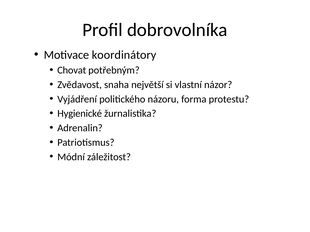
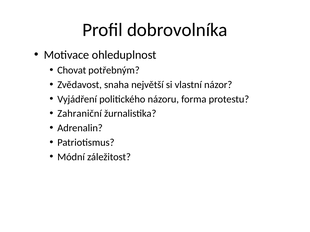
koordinátory: koordinátory -> ohleduplnost
Hygienické: Hygienické -> Zahraniční
